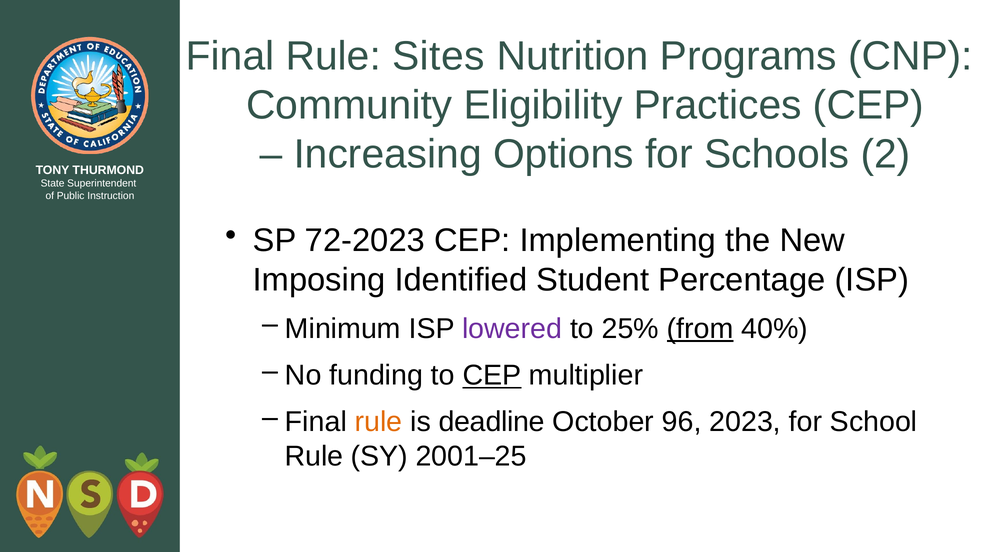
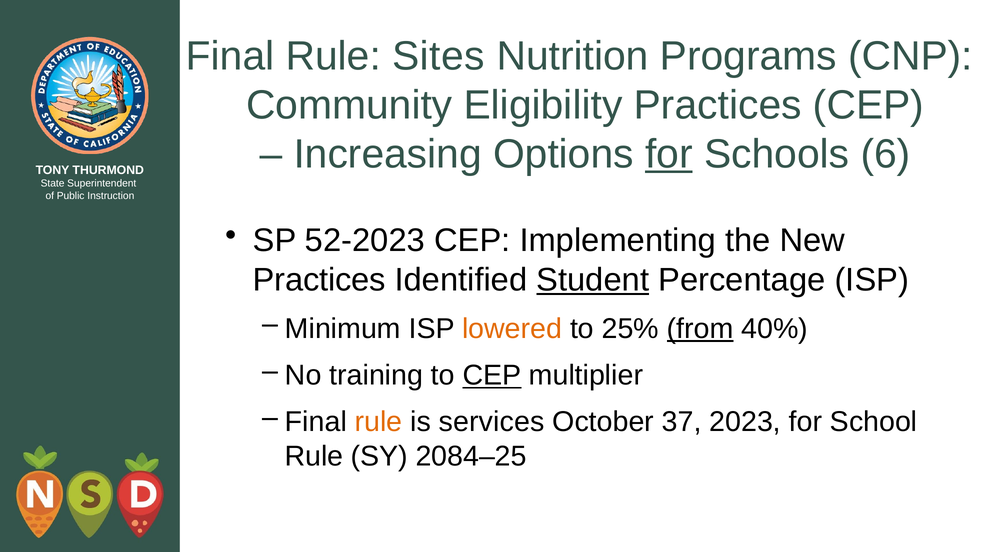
for at (669, 154) underline: none -> present
2: 2 -> 6
72-2023: 72-2023 -> 52-2023
Imposing at (319, 280): Imposing -> Practices
Student underline: none -> present
lowered colour: purple -> orange
funding: funding -> training
deadline: deadline -> services
96: 96 -> 37
2001–25: 2001–25 -> 2084–25
